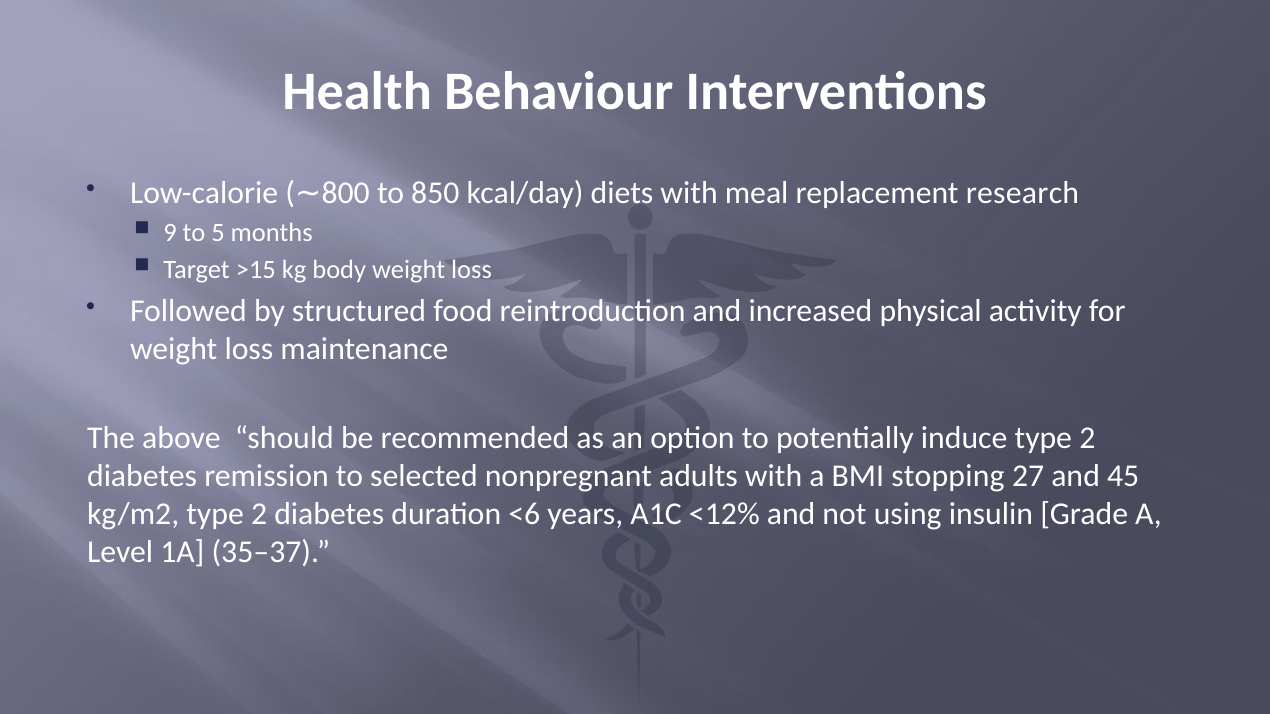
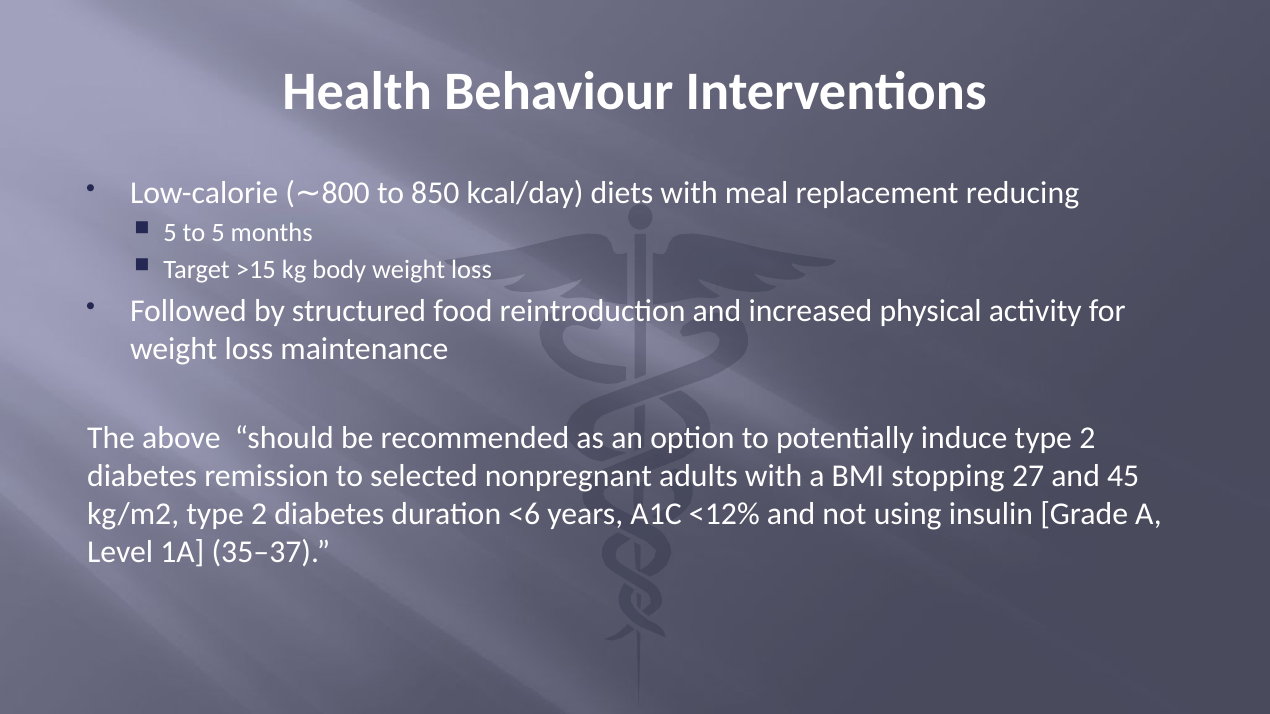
research: research -> reducing
9 at (170, 233): 9 -> 5
